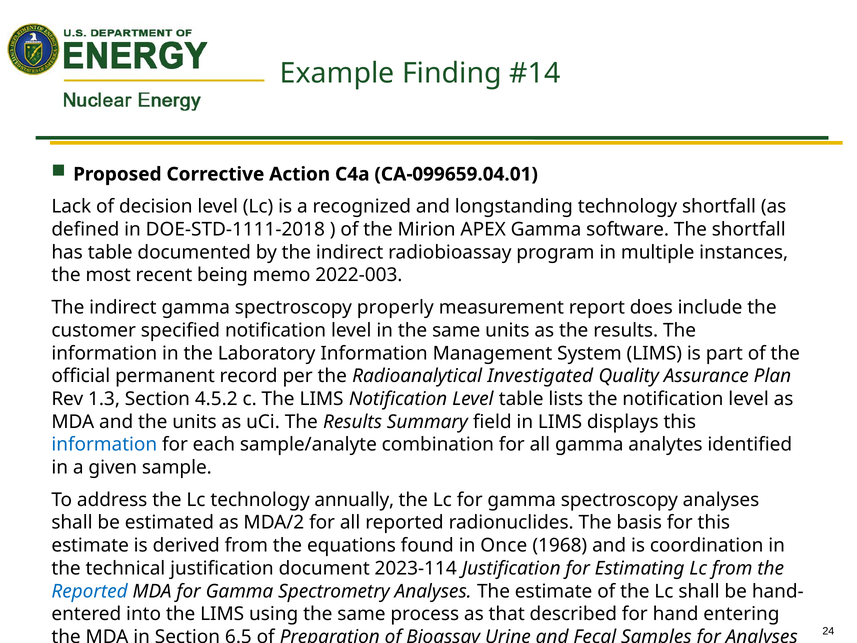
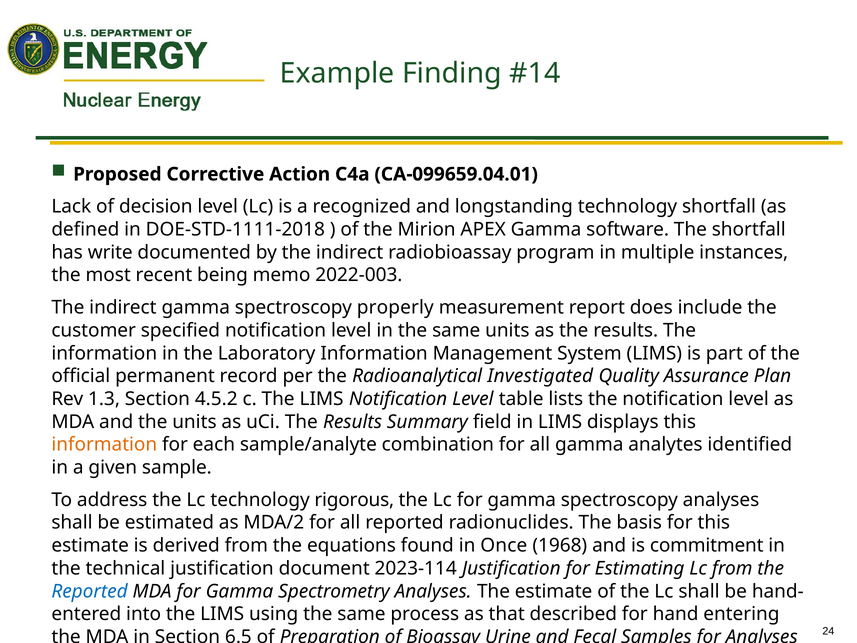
has table: table -> write
information at (104, 444) colour: blue -> orange
annually: annually -> rigorous
coordination: coordination -> commitment
